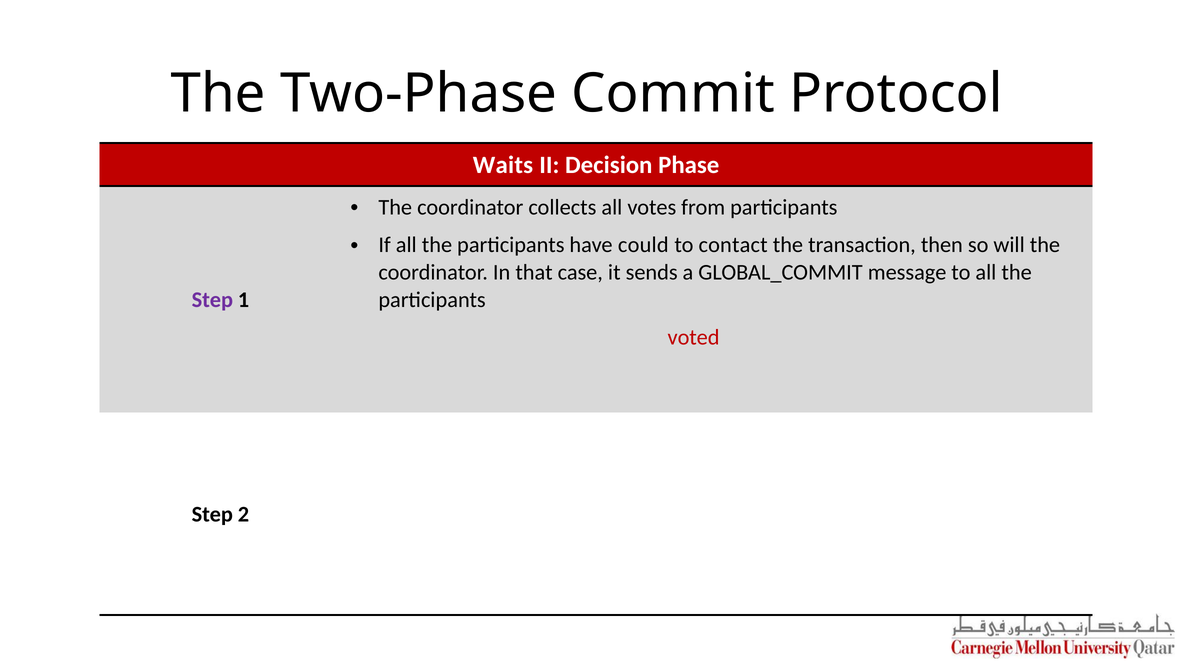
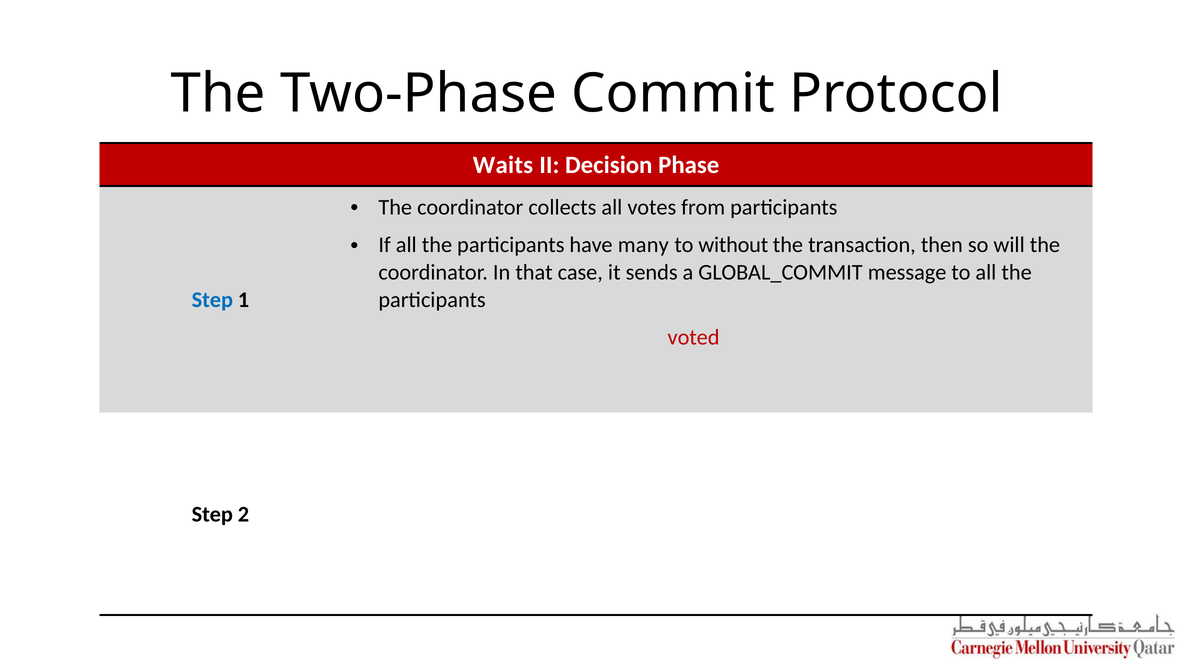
could: could -> many
contact: contact -> without
Step at (212, 299) colour: purple -> blue
